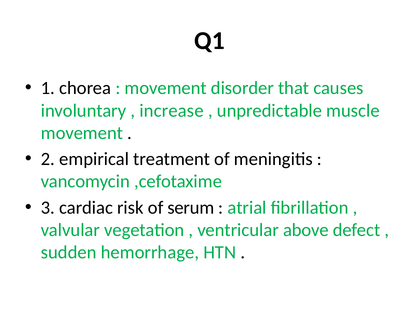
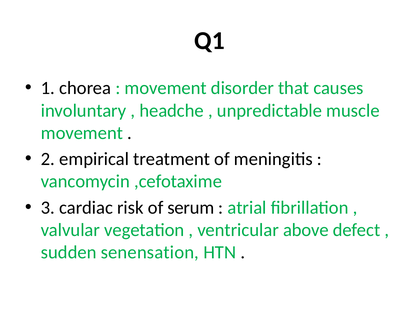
increase: increase -> headche
hemorrhage: hemorrhage -> senensation
